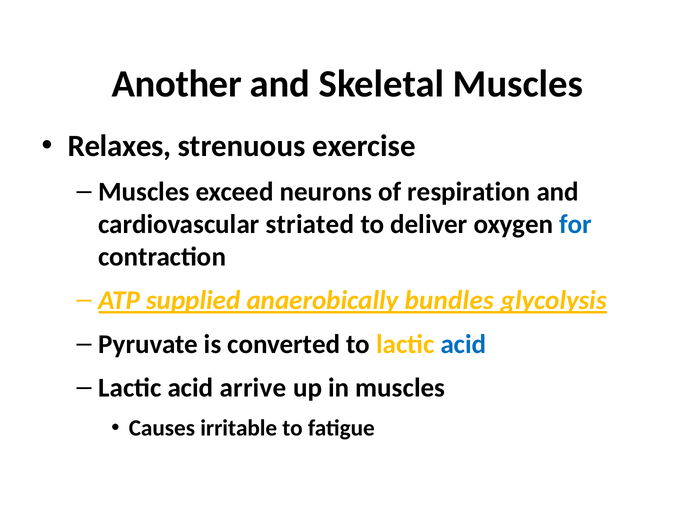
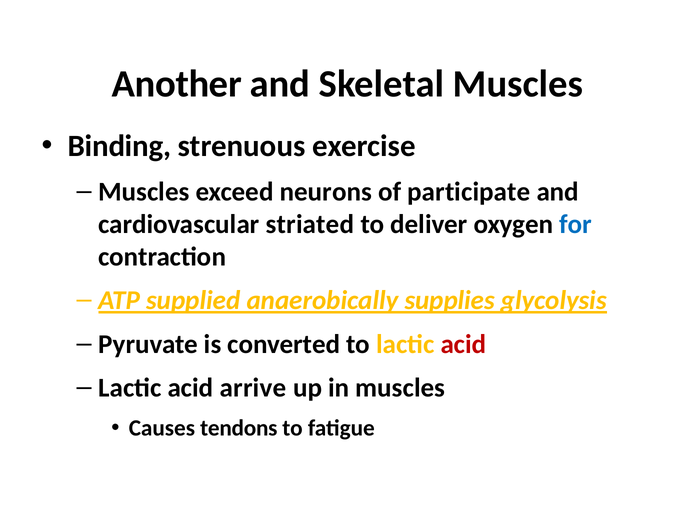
Relaxes: Relaxes -> Binding
respiration: respiration -> participate
bundles: bundles -> supplies
acid at (464, 344) colour: blue -> red
irritable: irritable -> tendons
